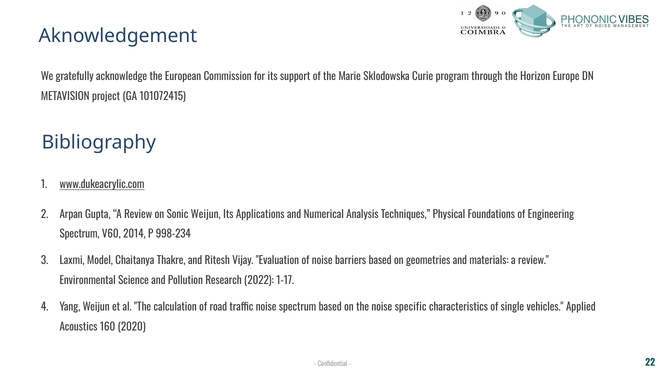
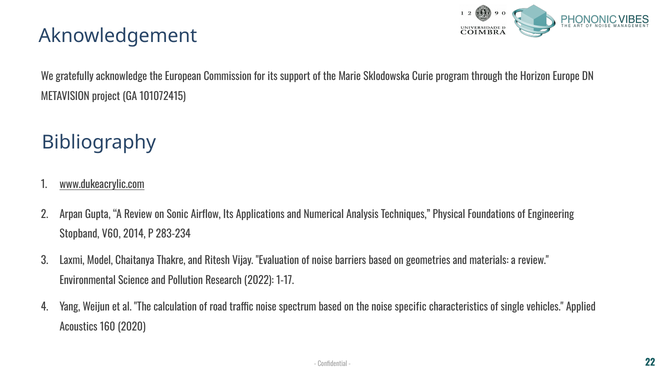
Sonic Weijun: Weijun -> Airflow
Spectrum at (80, 234): Spectrum -> Stopband
998-234: 998-234 -> 283-234
